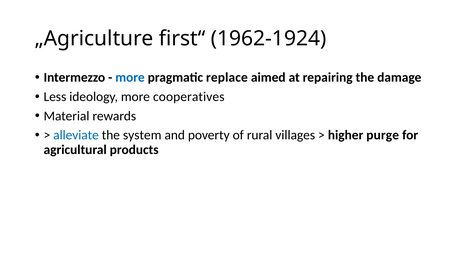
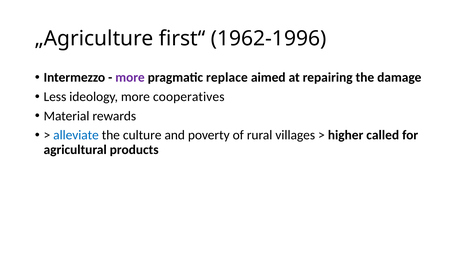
1962-1924: 1962-1924 -> 1962-1996
more at (130, 78) colour: blue -> purple
system: system -> culture
purge: purge -> called
